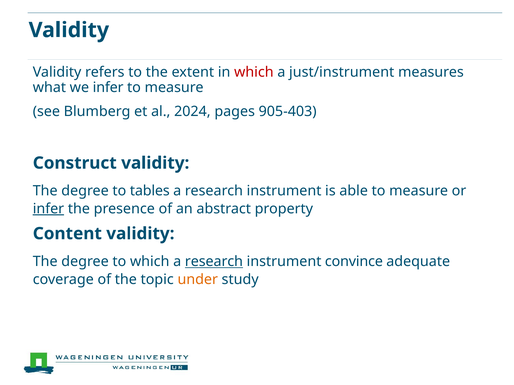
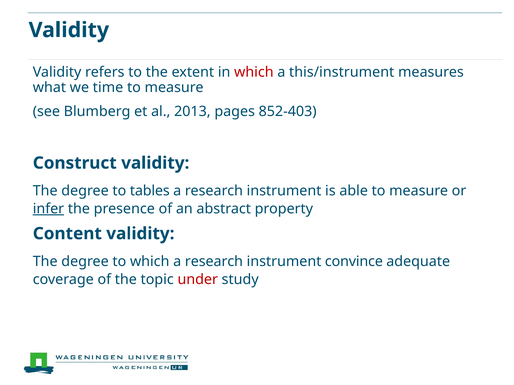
just/instrument: just/instrument -> this/instrument
we infer: infer -> time
2024: 2024 -> 2013
905-403: 905-403 -> 852-403
research at (214, 262) underline: present -> none
under colour: orange -> red
